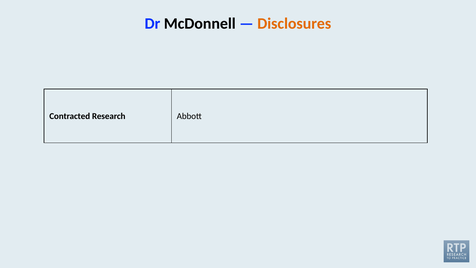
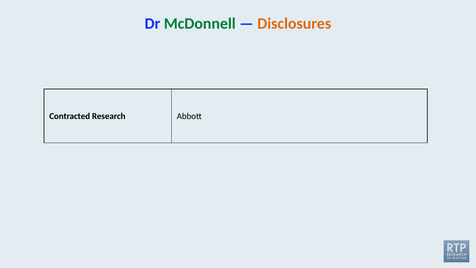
McDonnell colour: black -> green
